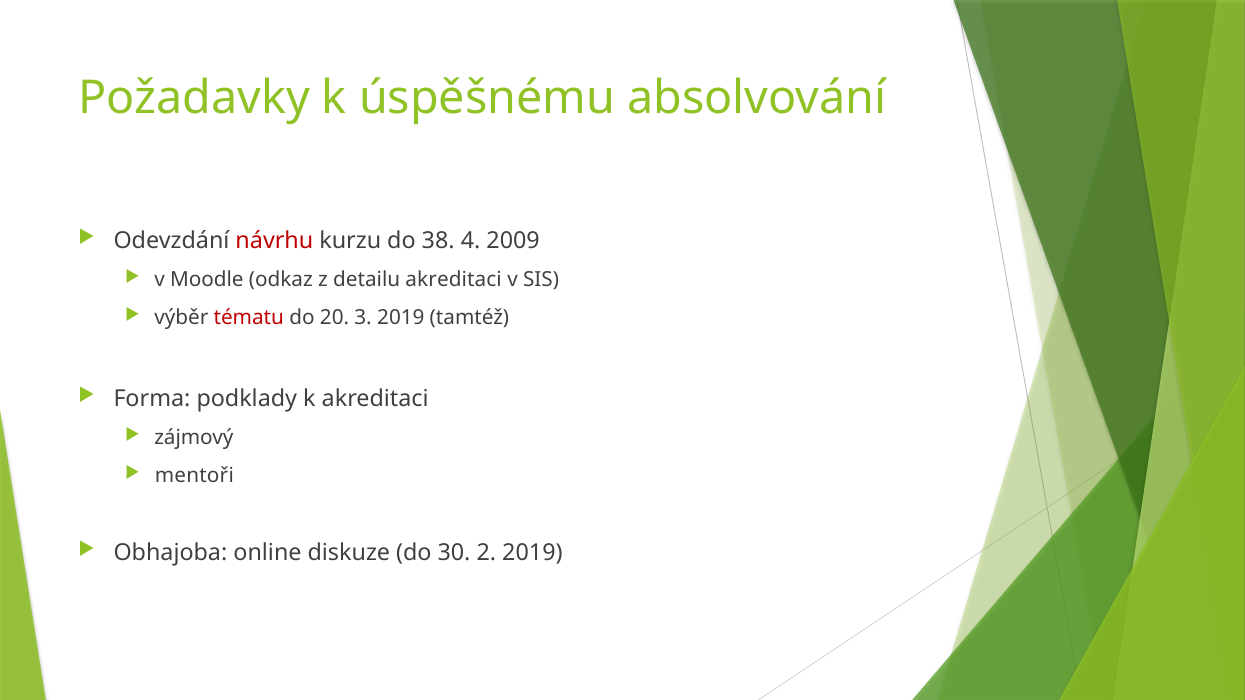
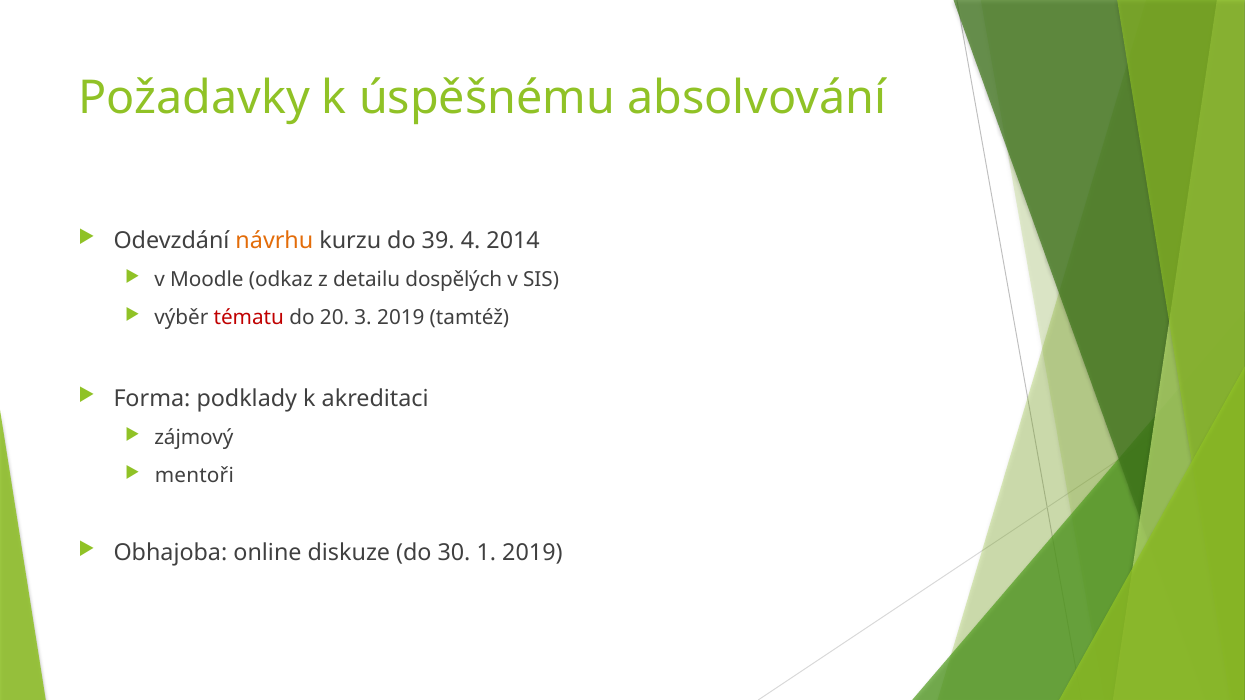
návrhu colour: red -> orange
38: 38 -> 39
2009: 2009 -> 2014
detailu akreditaci: akreditaci -> dospělých
2: 2 -> 1
